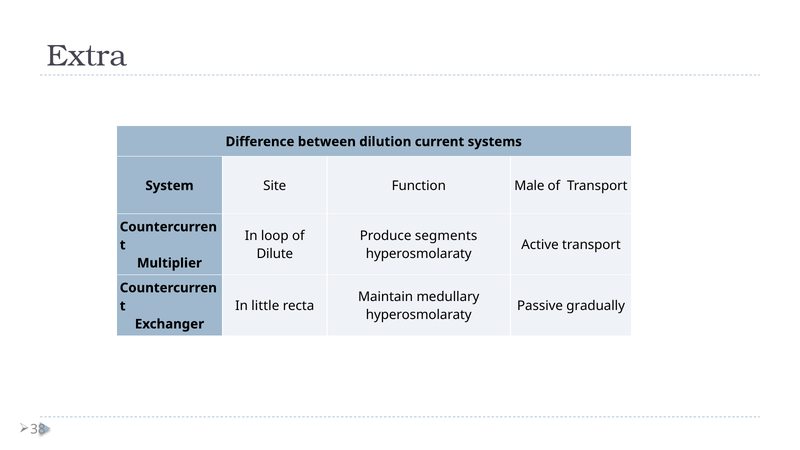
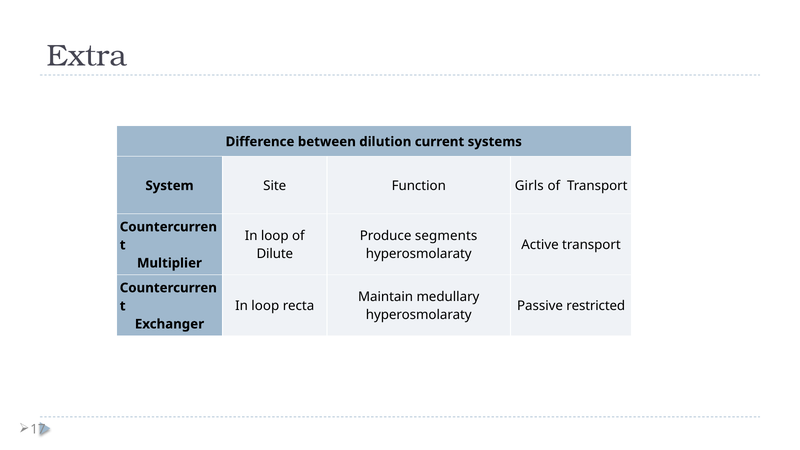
Male: Male -> Girls
little at (265, 306): little -> loop
gradually: gradually -> restricted
38: 38 -> 17
